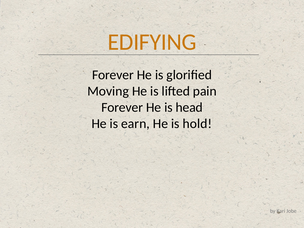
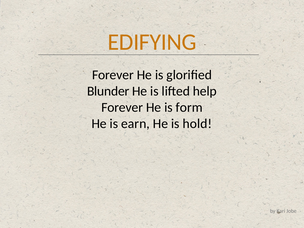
Moving: Moving -> Blunder
pain: pain -> help
head: head -> form
